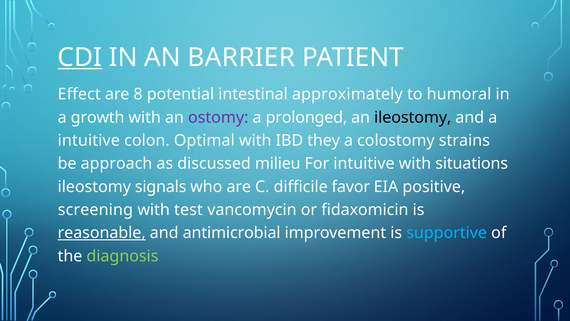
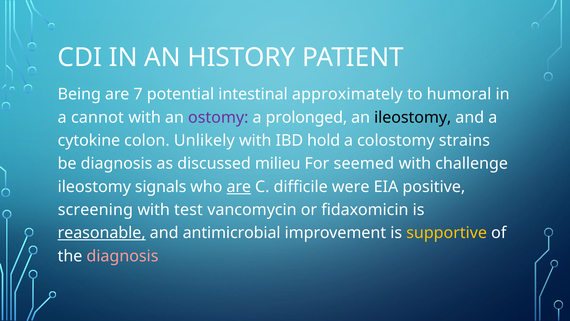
CDI underline: present -> none
BARRIER: BARRIER -> HISTORY
Effect: Effect -> Being
8: 8 -> 7
growth: growth -> cannot
intuitive at (89, 140): intuitive -> cytokine
Optimal: Optimal -> Unlikely
they: they -> hold
be approach: approach -> diagnosis
For intuitive: intuitive -> seemed
situations: situations -> challenge
are at (239, 187) underline: none -> present
favor: favor -> were
supportive colour: light blue -> yellow
diagnosis at (122, 256) colour: light green -> pink
